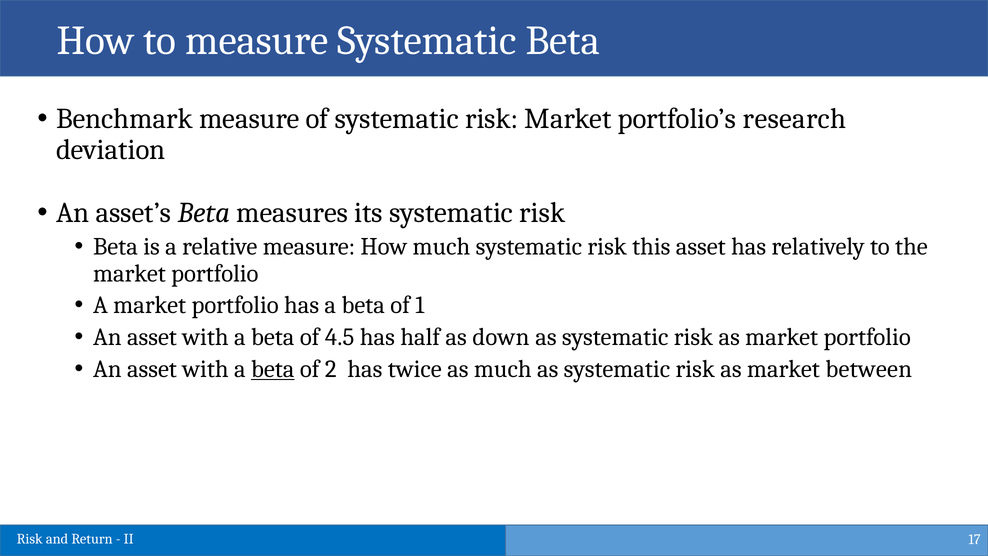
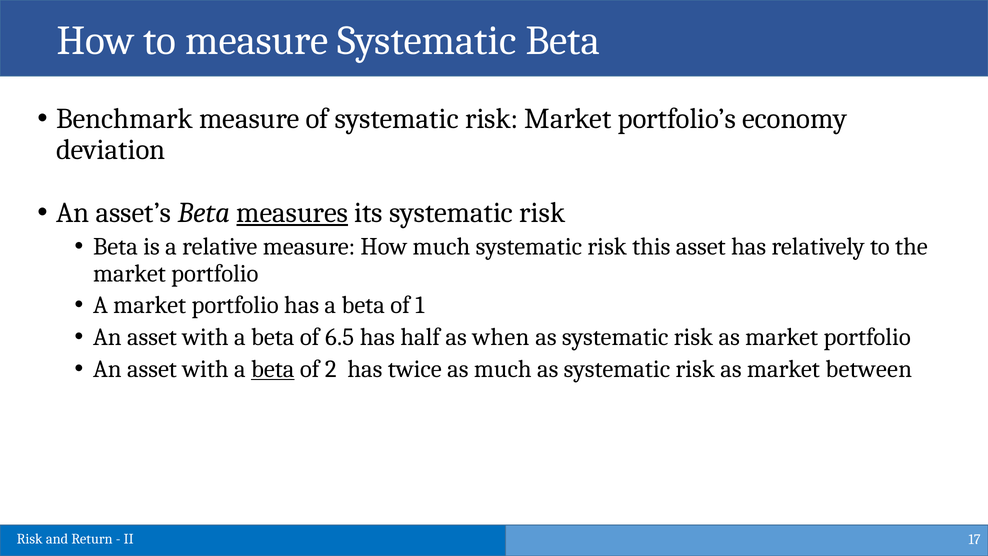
research: research -> economy
measures underline: none -> present
4.5: 4.5 -> 6.5
down: down -> when
